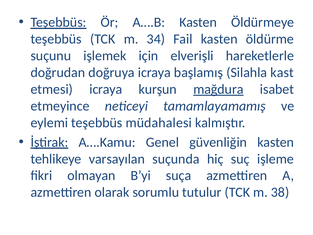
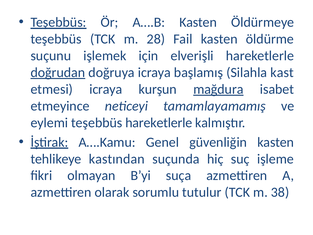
34: 34 -> 28
doğrudan underline: none -> present
teşebbüs müdahalesi: müdahalesi -> hareketlerle
varsayılan: varsayılan -> kastından
